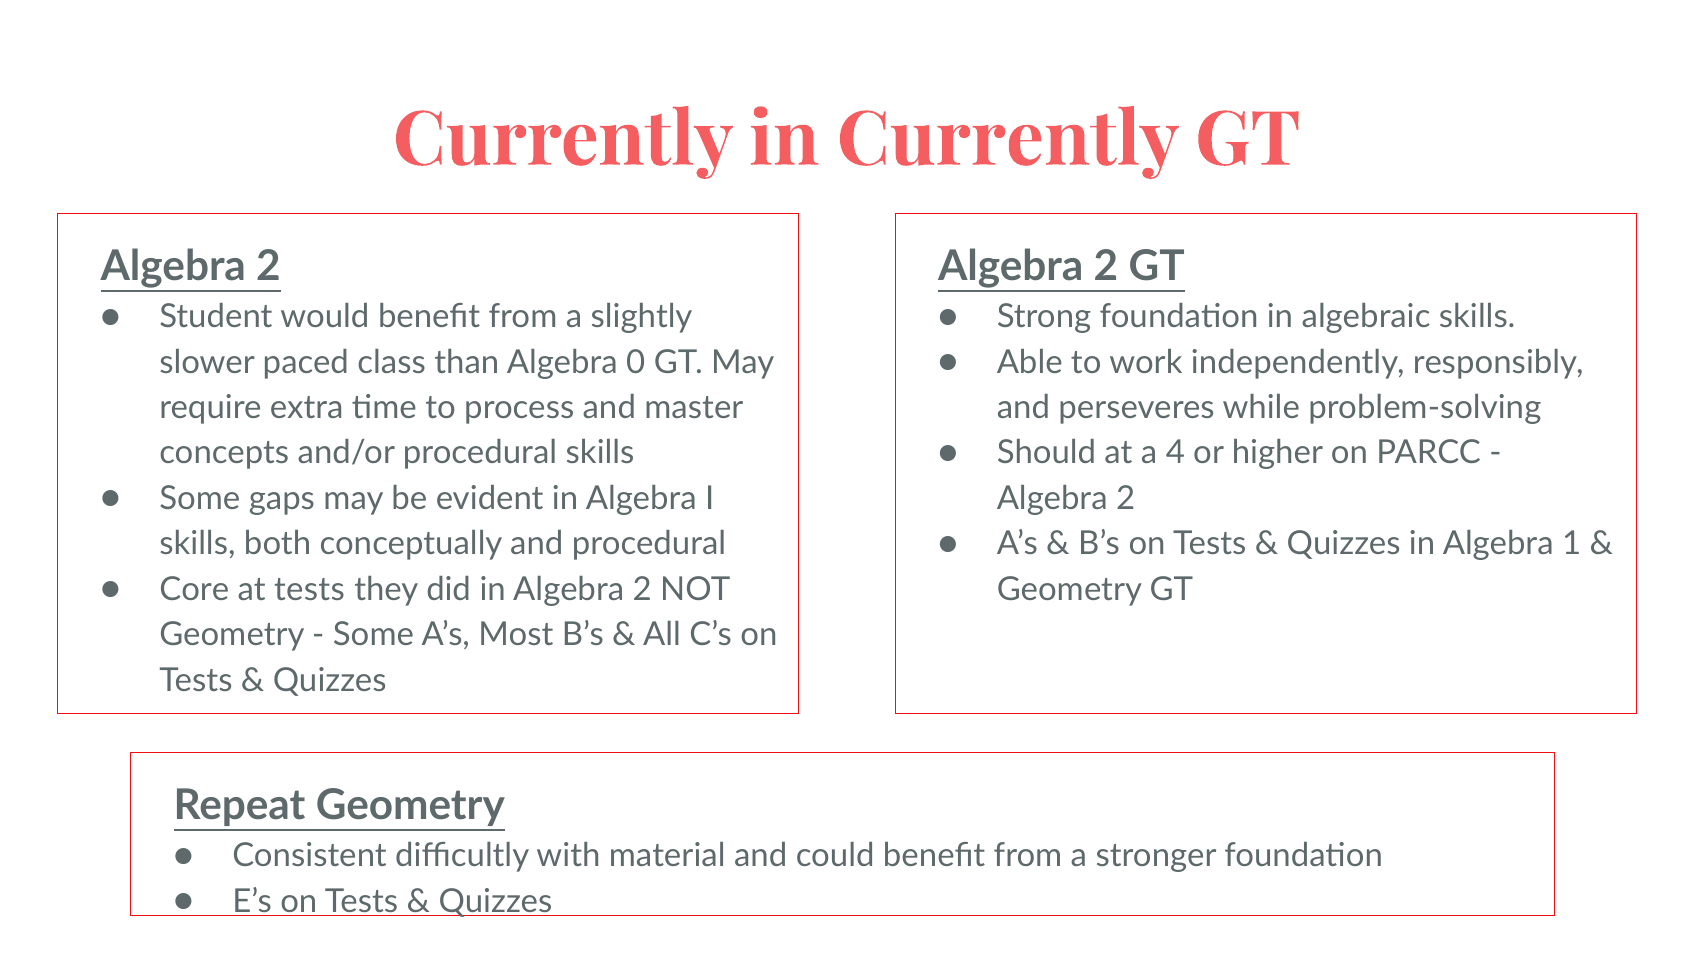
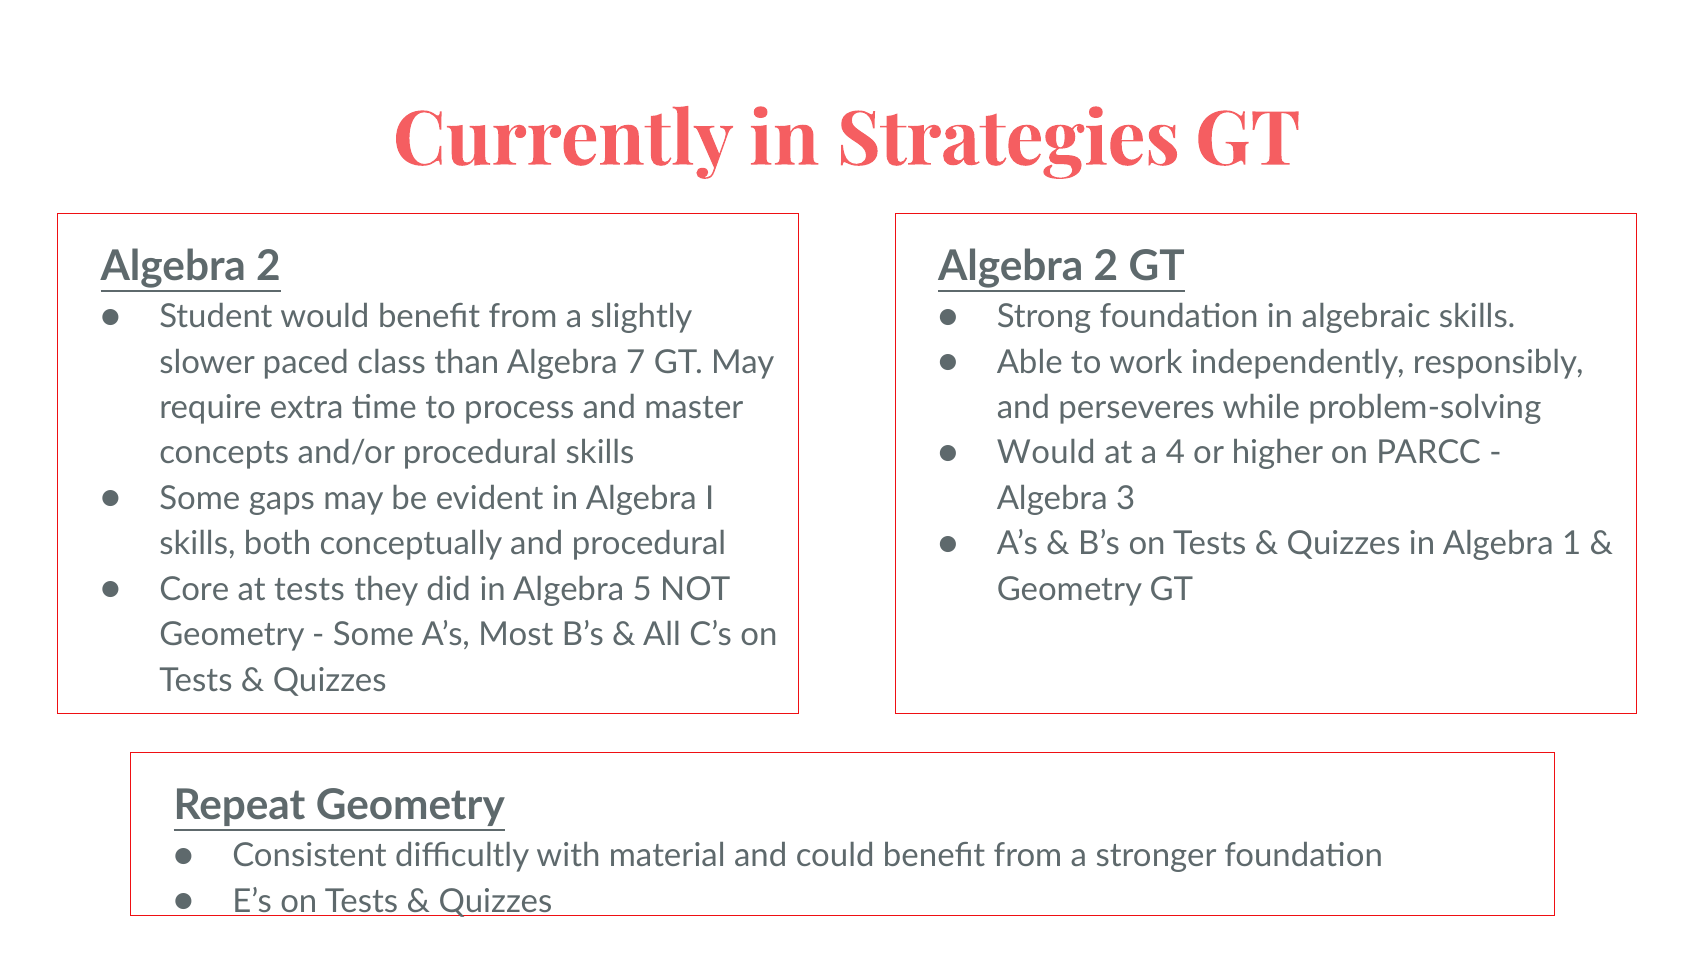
in Currently: Currently -> Strategies
0: 0 -> 7
Should at (1046, 453): Should -> Would
2 at (1126, 498): 2 -> 3
in Algebra 2: 2 -> 5
